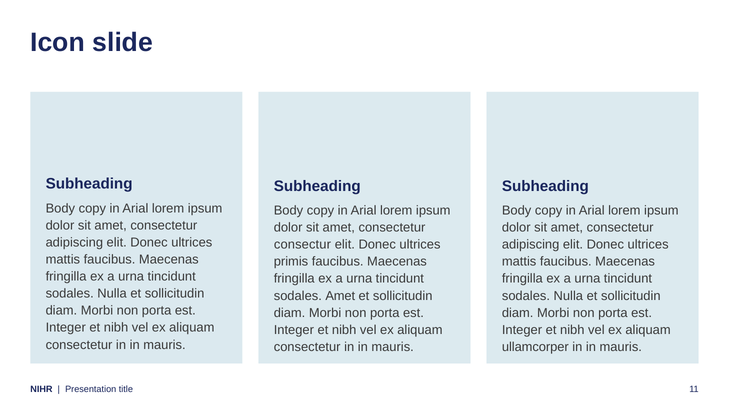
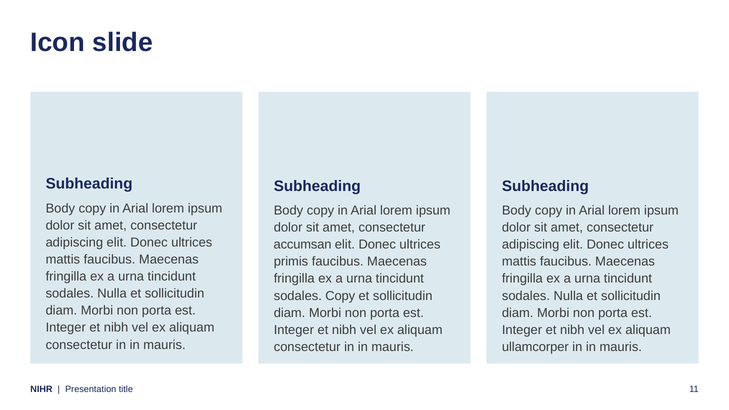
consectur: consectur -> accumsan
sodales Amet: Amet -> Copy
